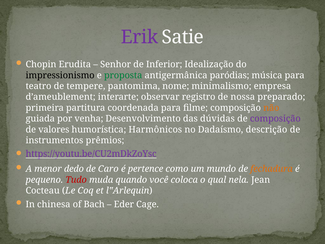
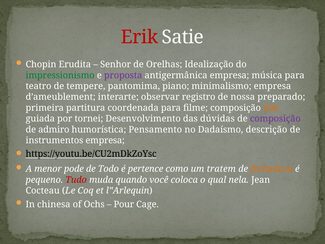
Erik colour: purple -> red
Inferior: Inferior -> Orelhas
impressionismo colour: black -> green
proposta colour: green -> purple
antigermânica paródias: paródias -> empresa
nome: nome -> piano
venha: venha -> tornei
valores: valores -> admiro
Harmônicos: Harmônicos -> Pensamento
instrumentos prêmios: prêmios -> empresa
https://youtu.be/CU2mDkZoYsc colour: purple -> black
dedo: dedo -> pode
Caro: Caro -> Todo
mundo: mundo -> tratem
Bach: Bach -> Ochs
Eder: Eder -> Pour
